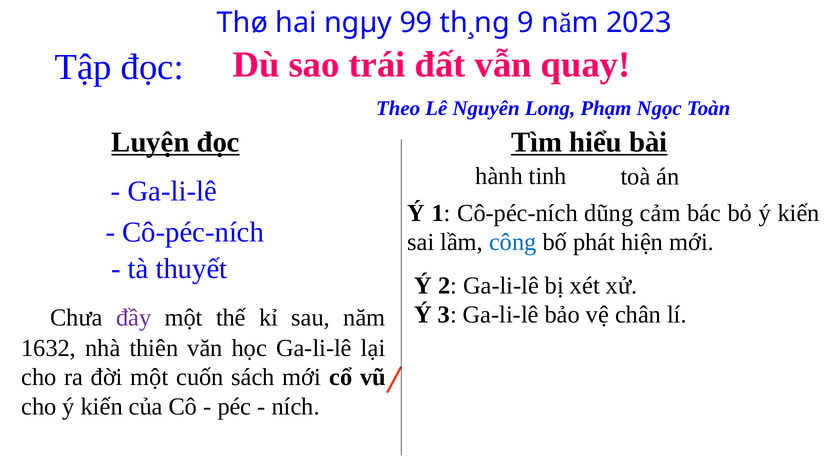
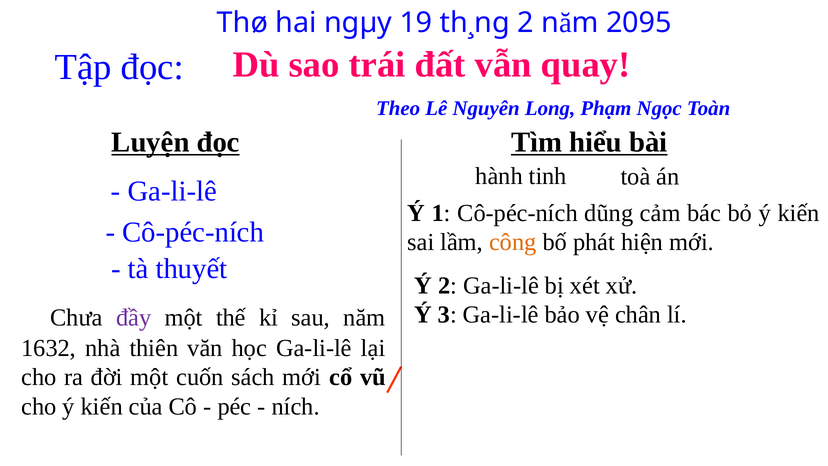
99: 99 -> 19
th¸ng 9: 9 -> 2
2023: 2023 -> 2095
công colour: blue -> orange
